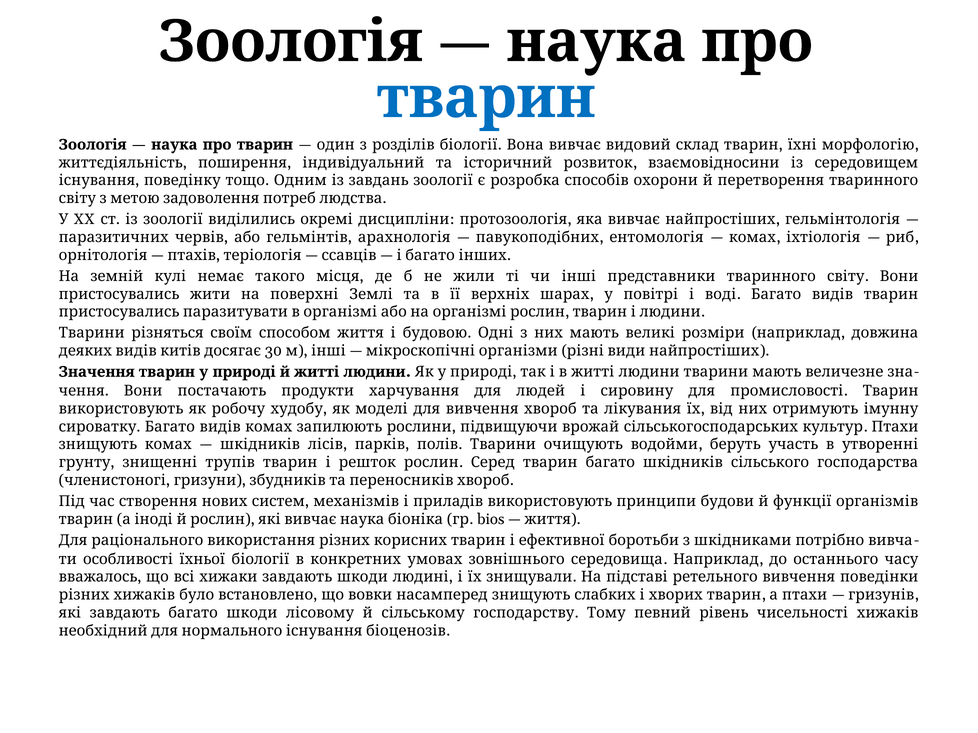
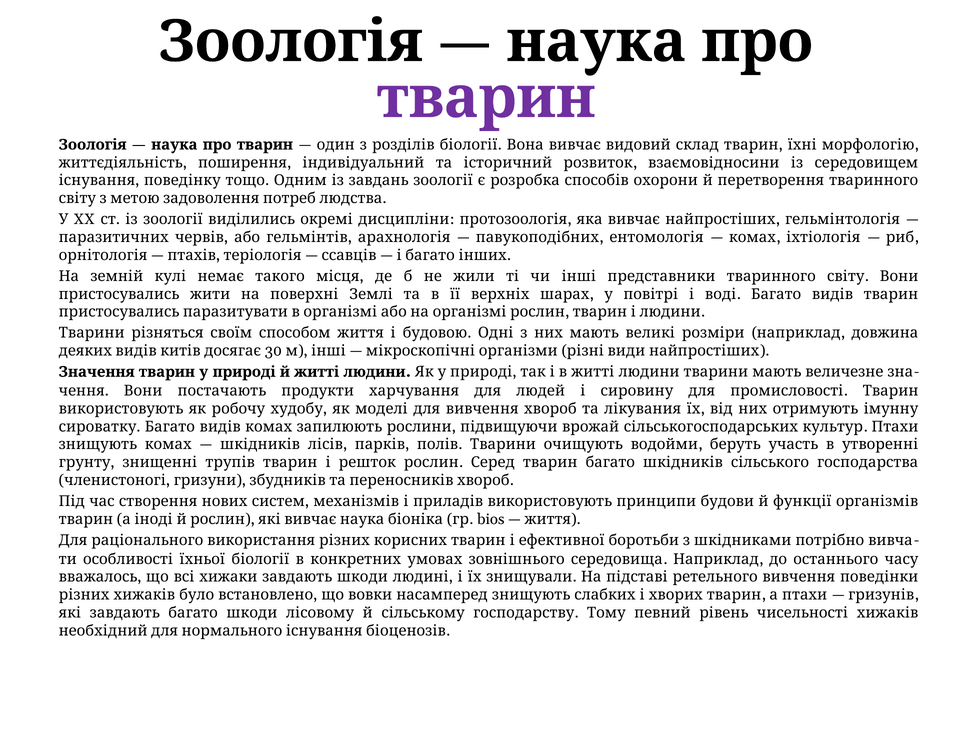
тварин at (486, 98) colour: blue -> purple
